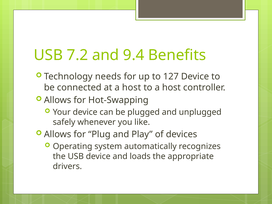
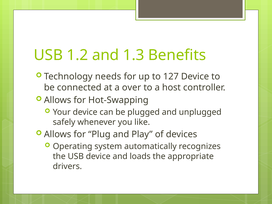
7.2: 7.2 -> 1.2
9.4: 9.4 -> 1.3
at a host: host -> over
